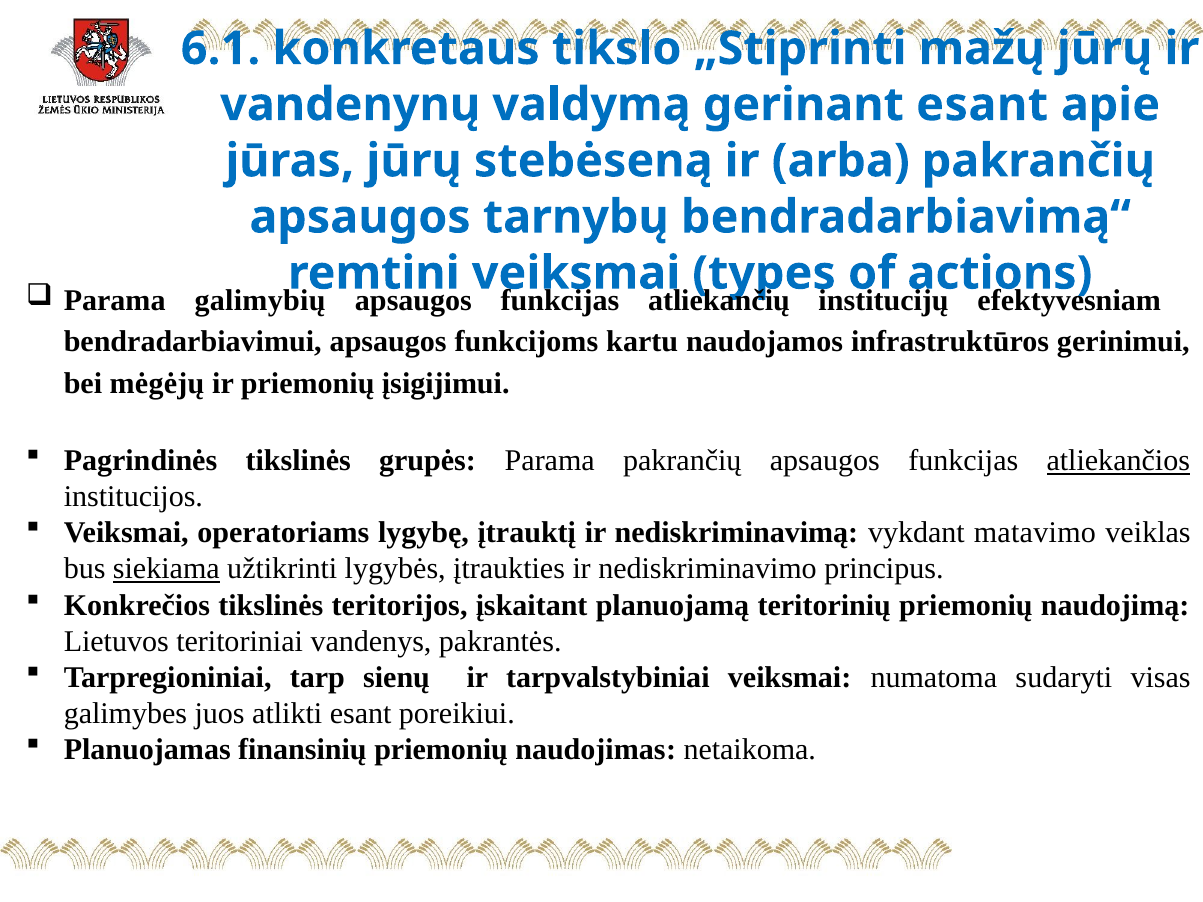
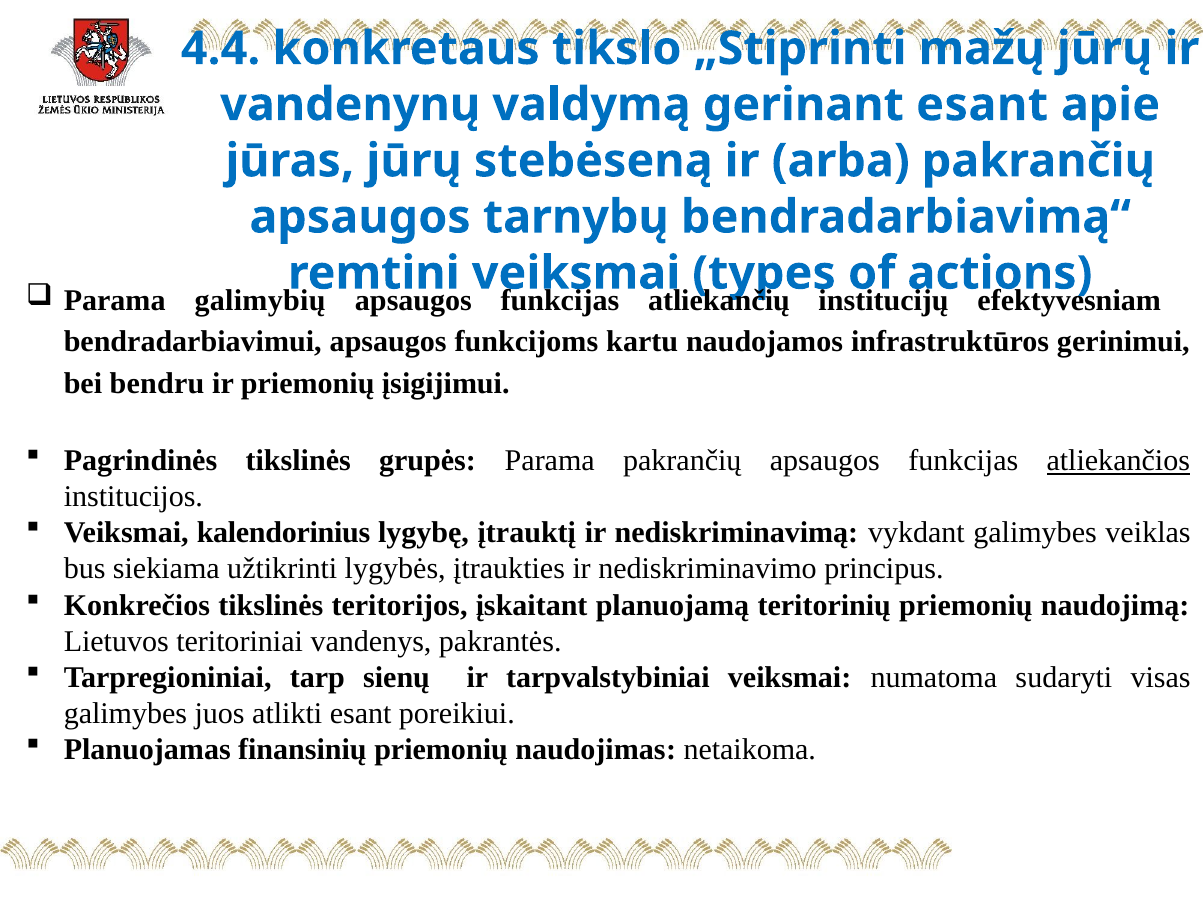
6.1: 6.1 -> 4.4
mėgėjų: mėgėjų -> bendru
operatoriams: operatoriams -> kalendorinius
vykdant matavimo: matavimo -> galimybes
siekiama underline: present -> none
